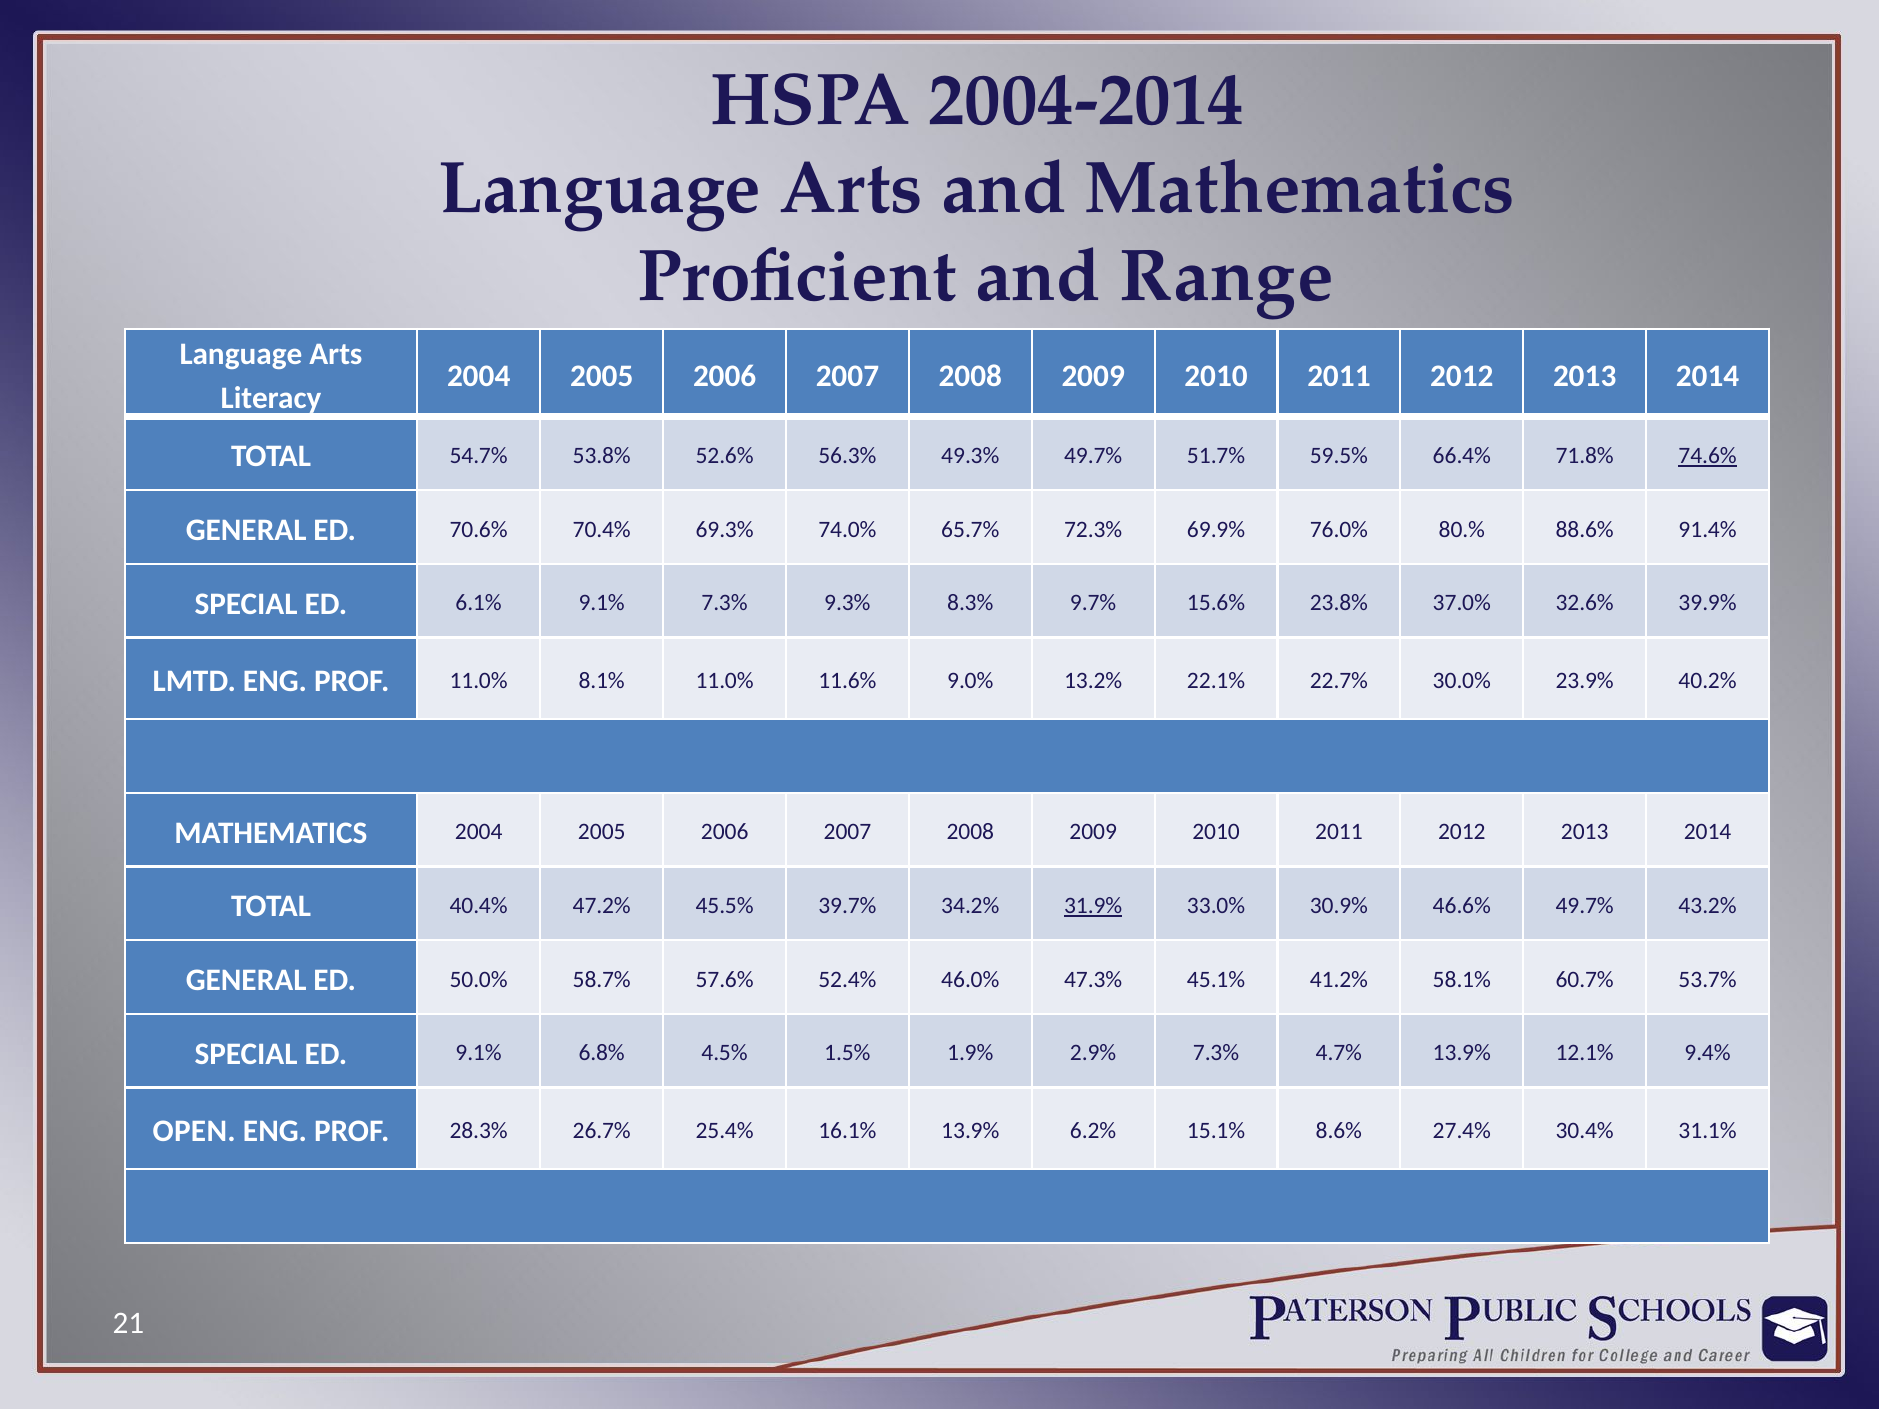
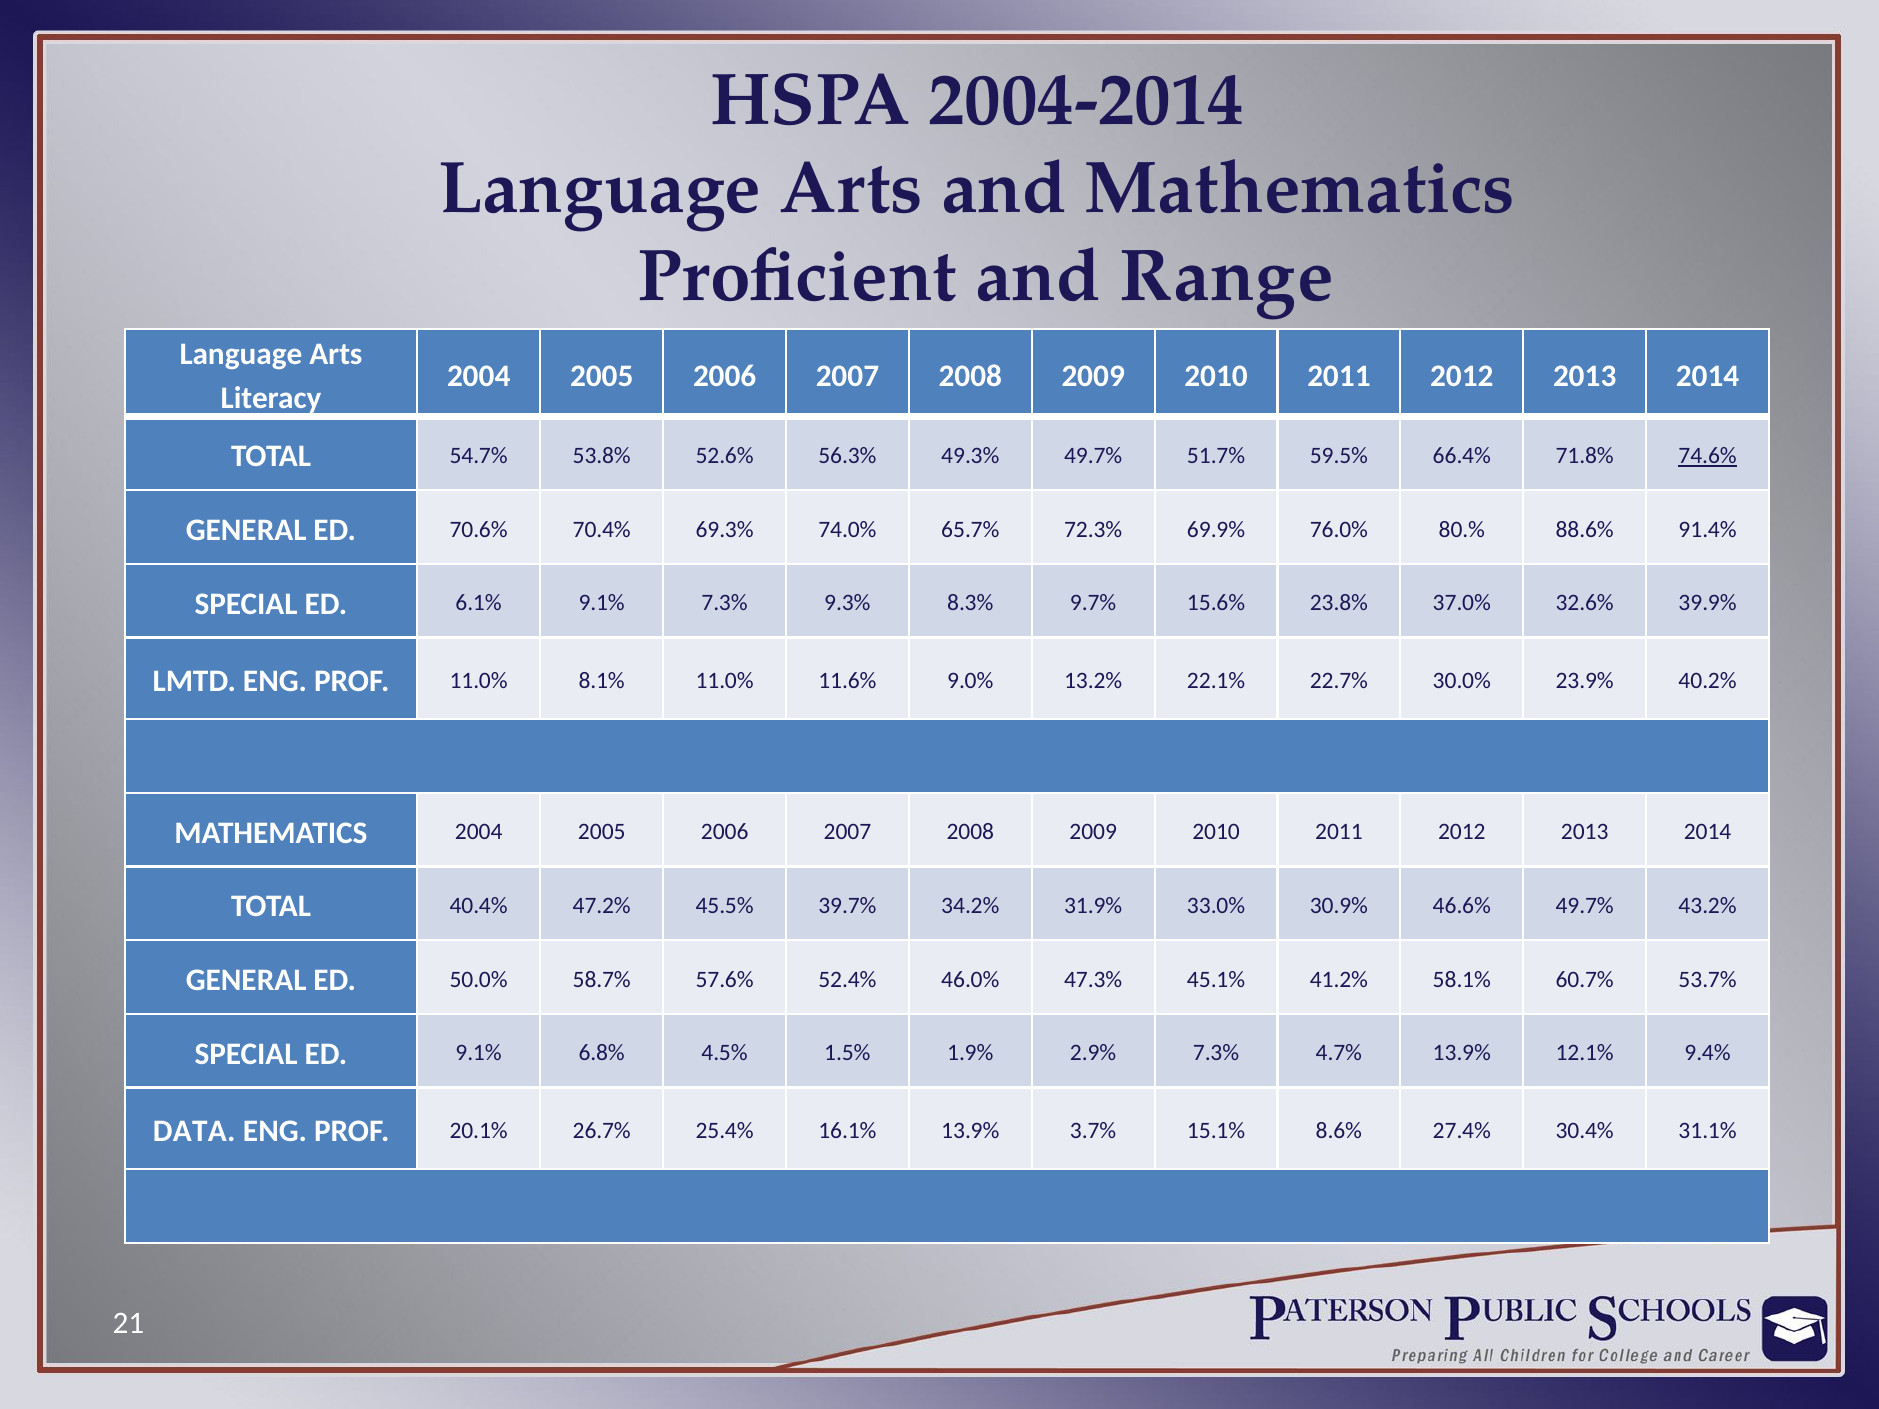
31.9% underline: present -> none
OPEN: OPEN -> DATA
28.3%: 28.3% -> 20.1%
6.2%: 6.2% -> 3.7%
